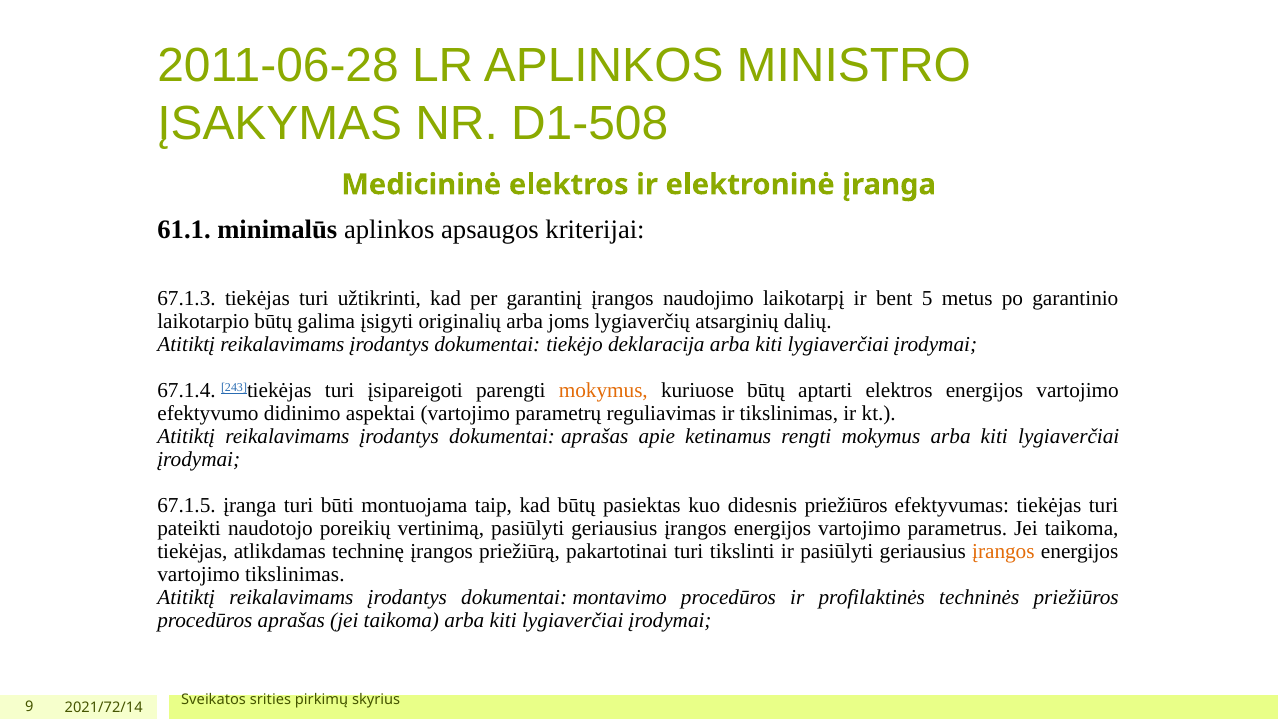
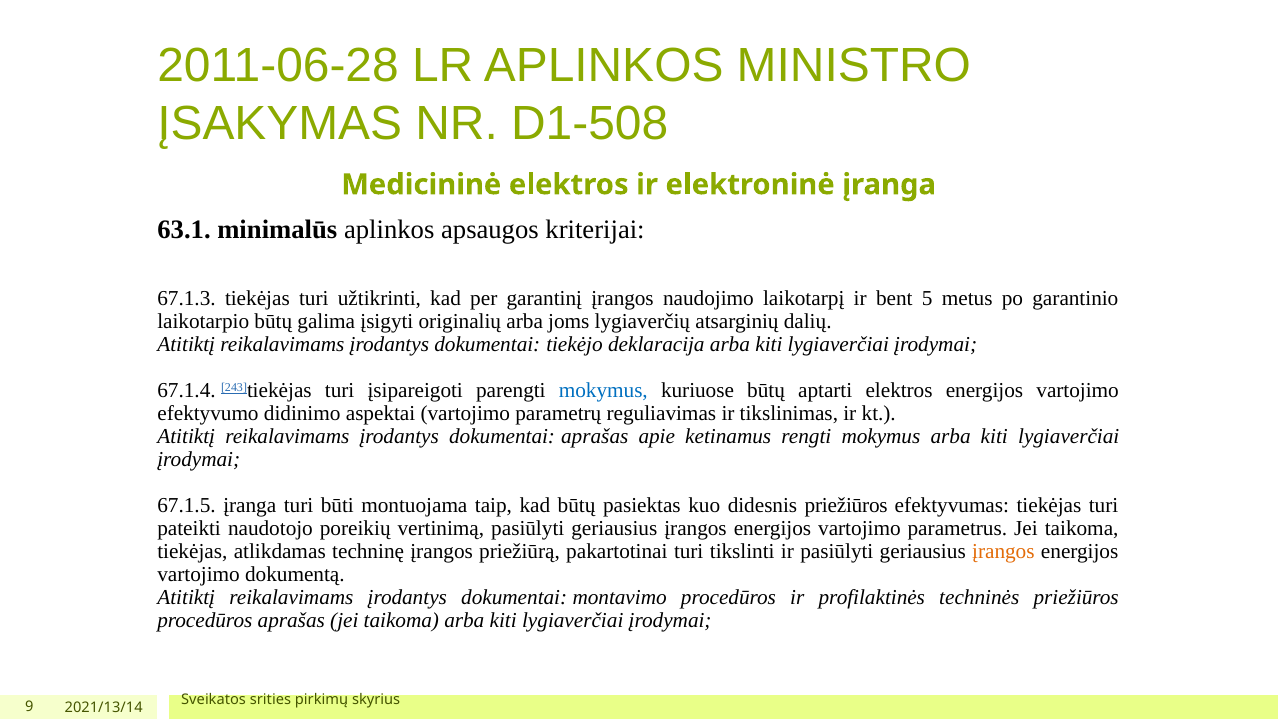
61.1: 61.1 -> 63.1
mokymus at (603, 391) colour: orange -> blue
vartojimo tikslinimas: tikslinimas -> dokumentą
2021/72/14: 2021/72/14 -> 2021/13/14
